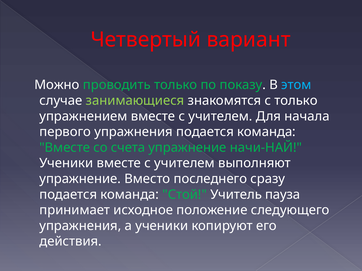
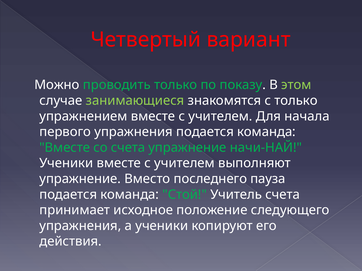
этом colour: light blue -> light green
сразу: сразу -> пауза
Учитель пауза: пауза -> счета
